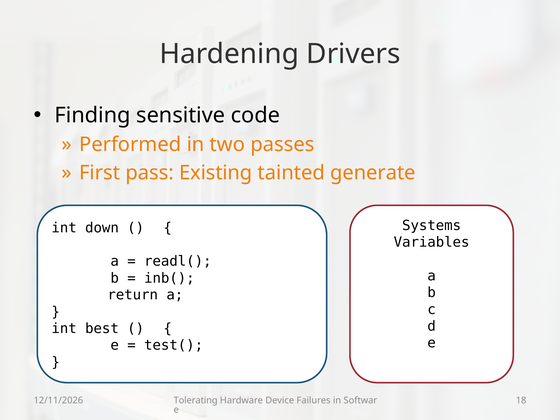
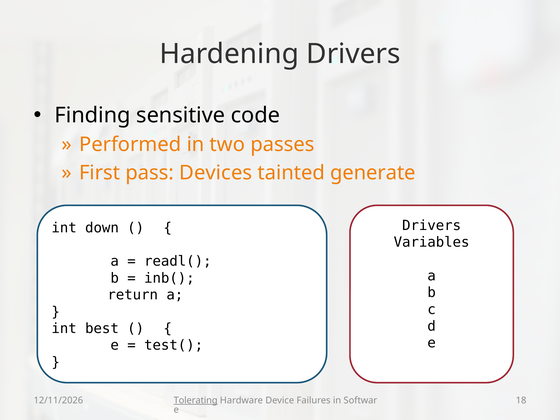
Existing: Existing -> Devices
Systems at (432, 225): Systems -> Drivers
Tolerating underline: none -> present
